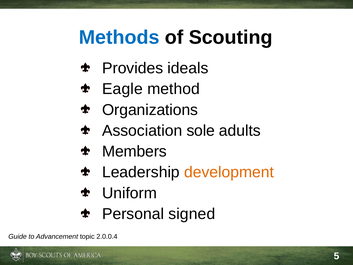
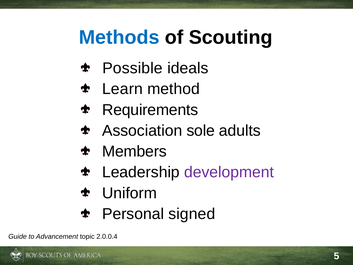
Provides: Provides -> Possible
Eagle: Eagle -> Learn
Organizations: Organizations -> Requirements
development colour: orange -> purple
